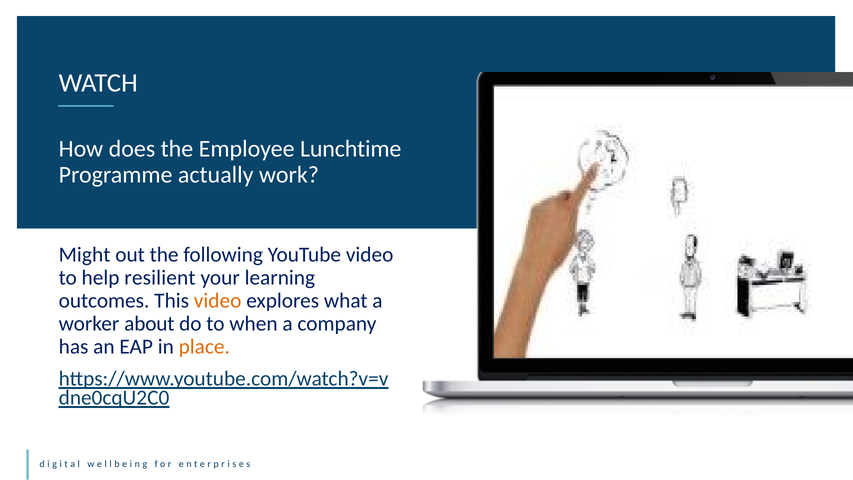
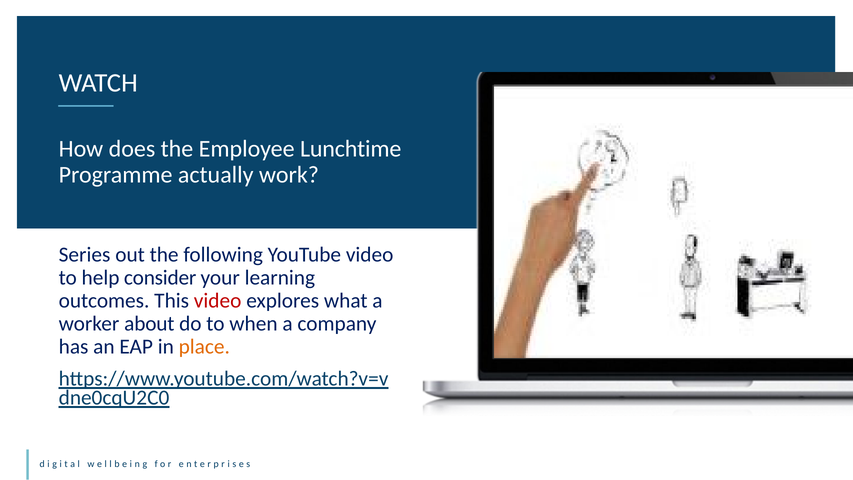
Might: Might -> Series
resilient: resilient -> consider
video at (218, 301) colour: orange -> red
